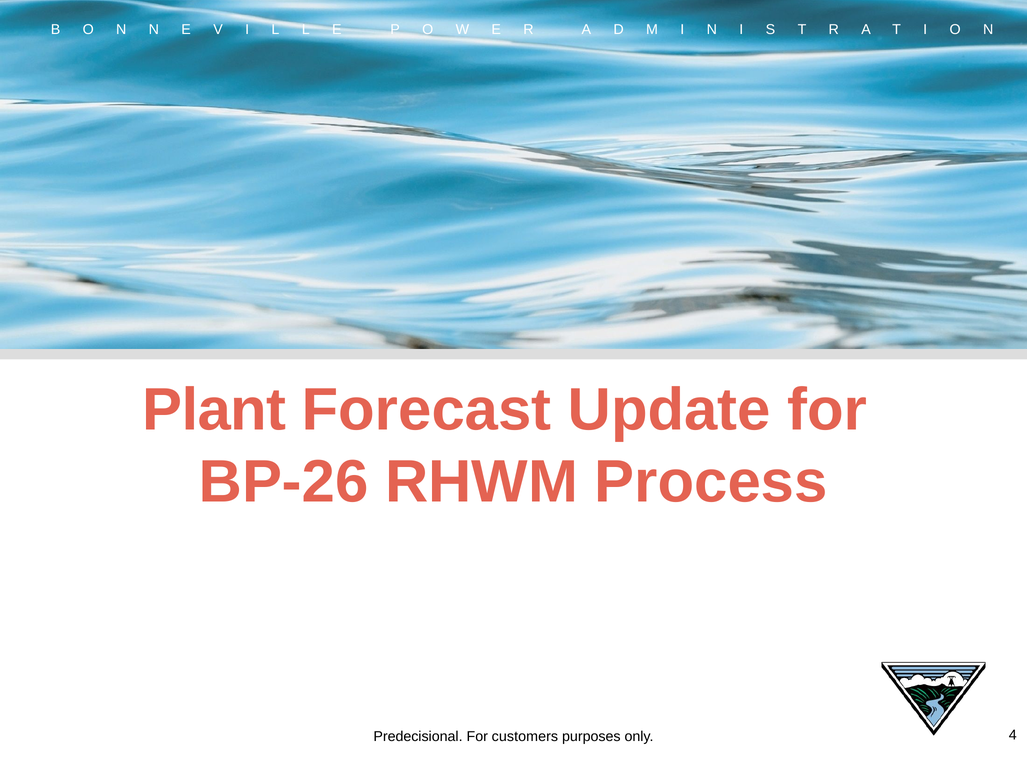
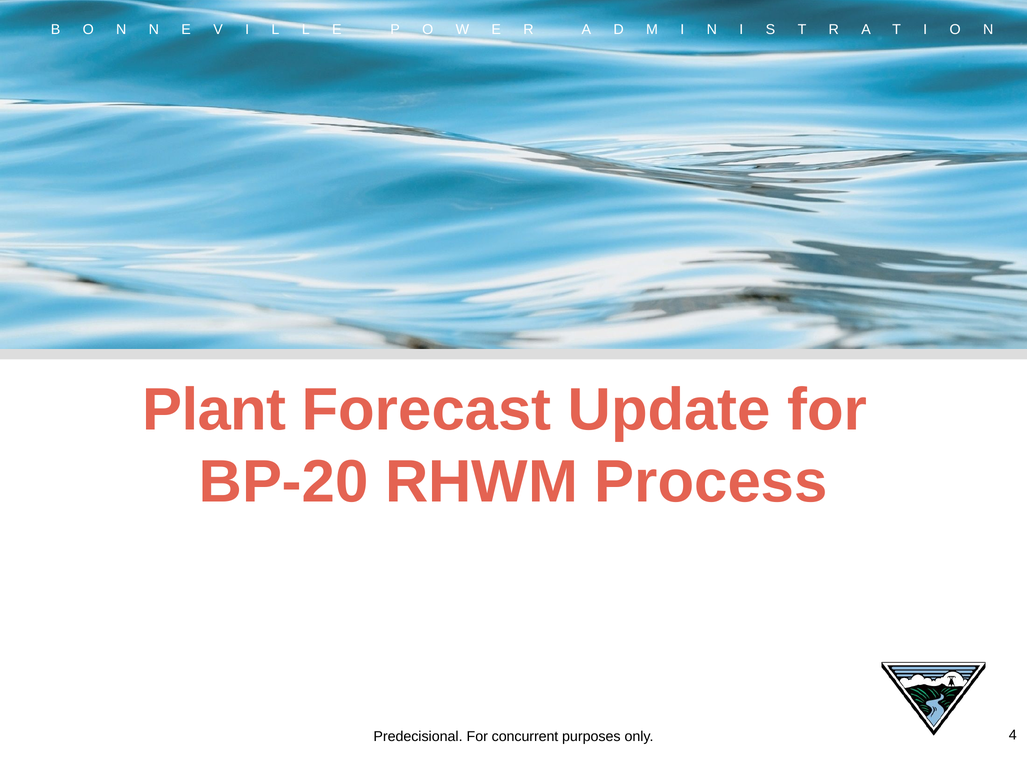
BP-26: BP-26 -> BP-20
customers: customers -> concurrent
